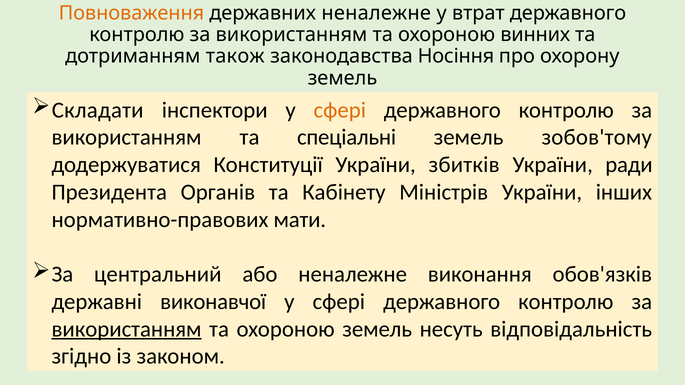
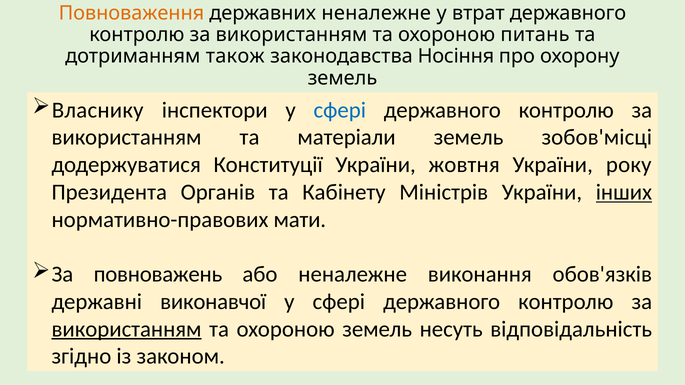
винних: винних -> питань
Складати: Складати -> Власнику
сфері at (340, 110) colour: orange -> blue
спеціальні: спеціальні -> матеріали
зобов'тому: зобов'тому -> зобов'місці
збитків: збитків -> жовтня
ради: ради -> року
інших underline: none -> present
центральний: центральний -> повноважень
